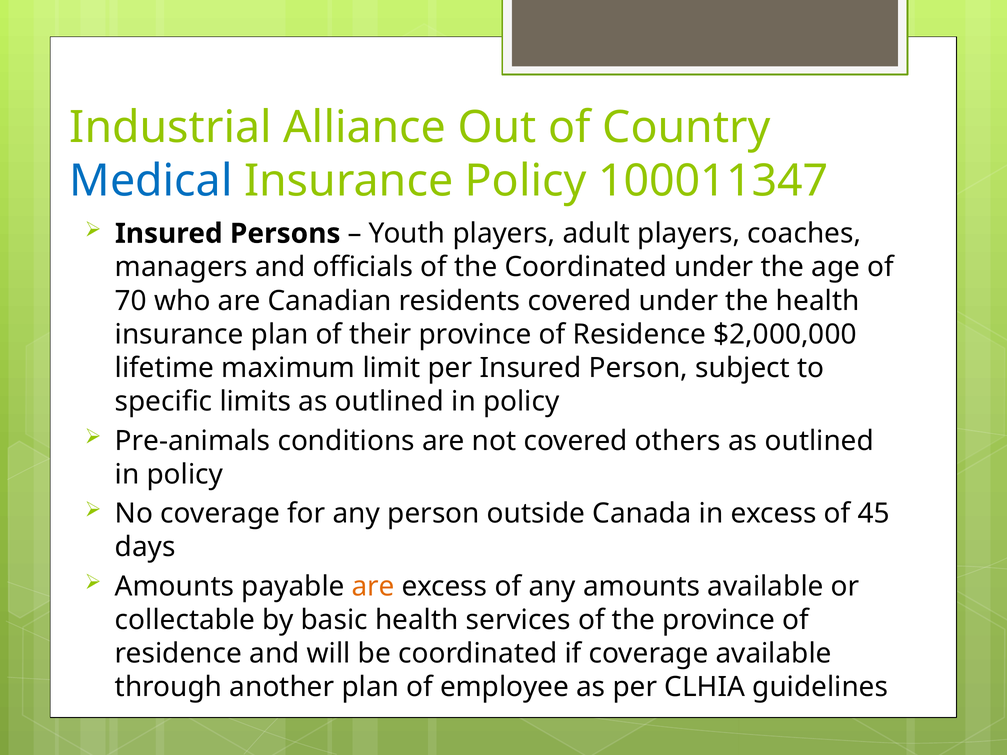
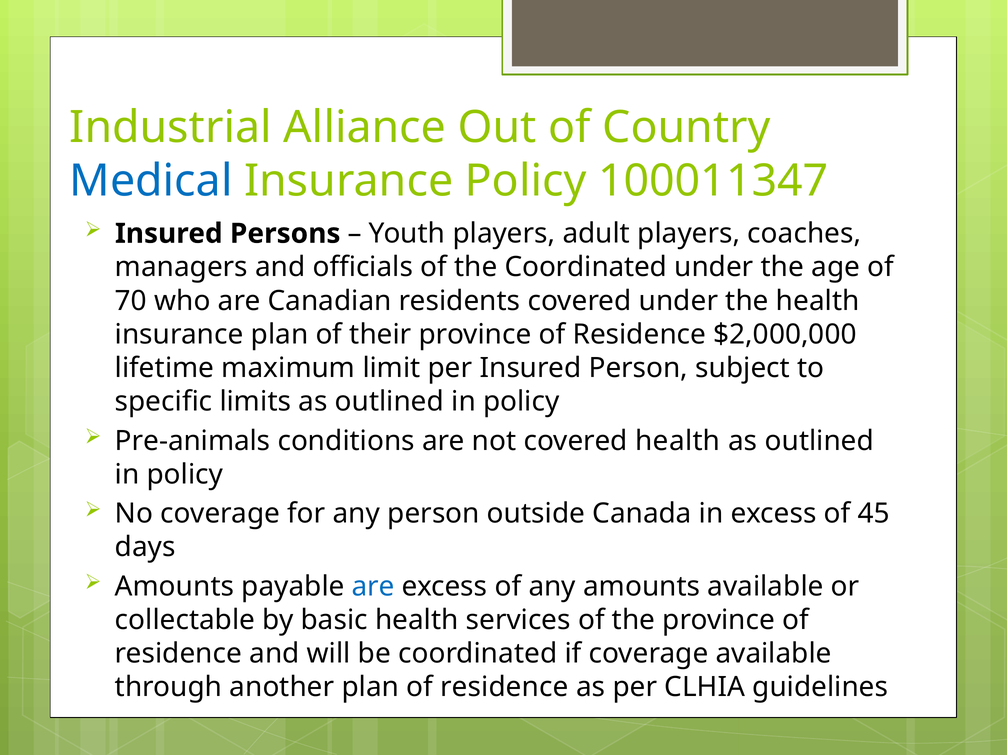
covered others: others -> health
are at (373, 587) colour: orange -> blue
plan of employee: employee -> residence
